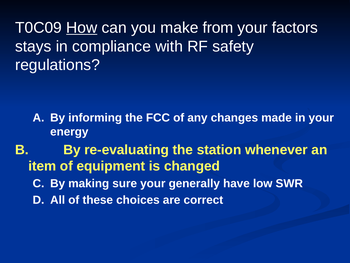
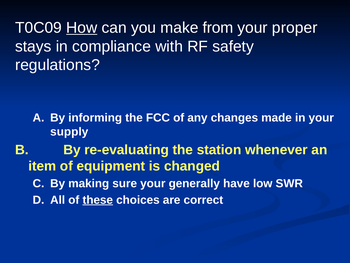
factors: factors -> proper
energy: energy -> supply
these underline: none -> present
